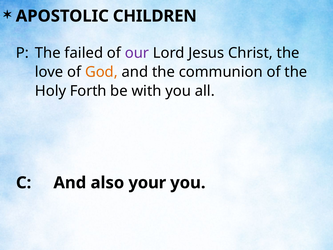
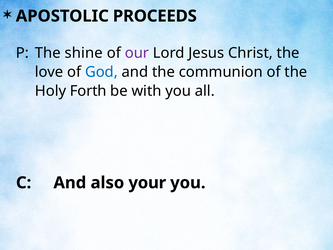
CHILDREN: CHILDREN -> PROCEEDS
failed: failed -> shine
God colour: orange -> blue
